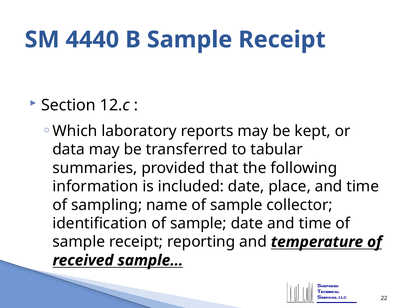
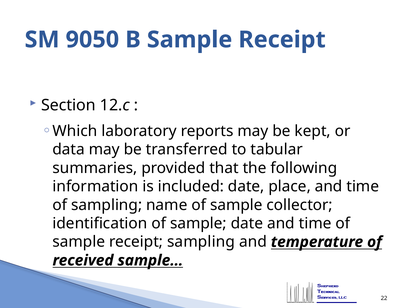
4440: 4440 -> 9050
receipt reporting: reporting -> sampling
